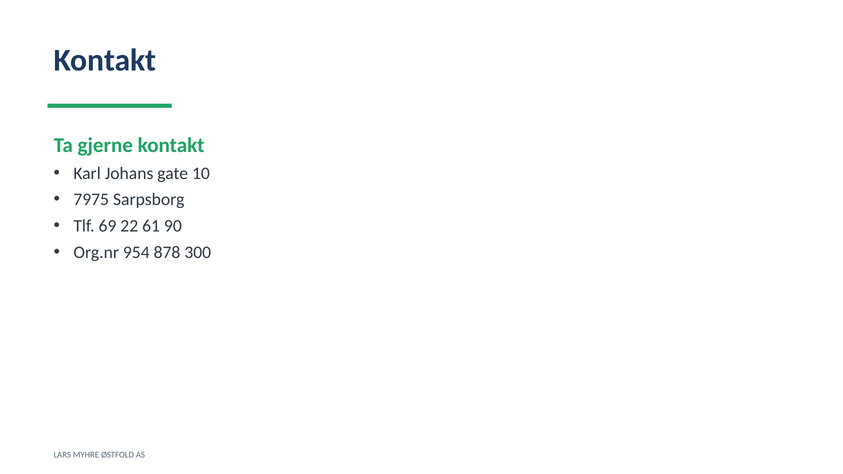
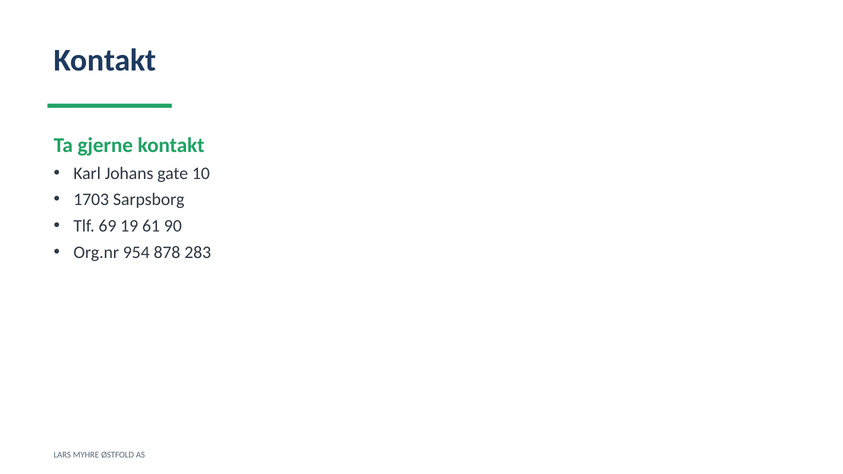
7975: 7975 -> 1703
22: 22 -> 19
300: 300 -> 283
